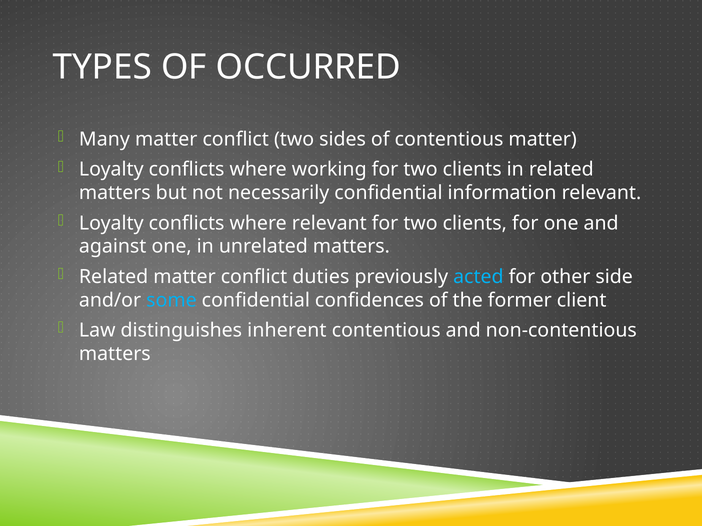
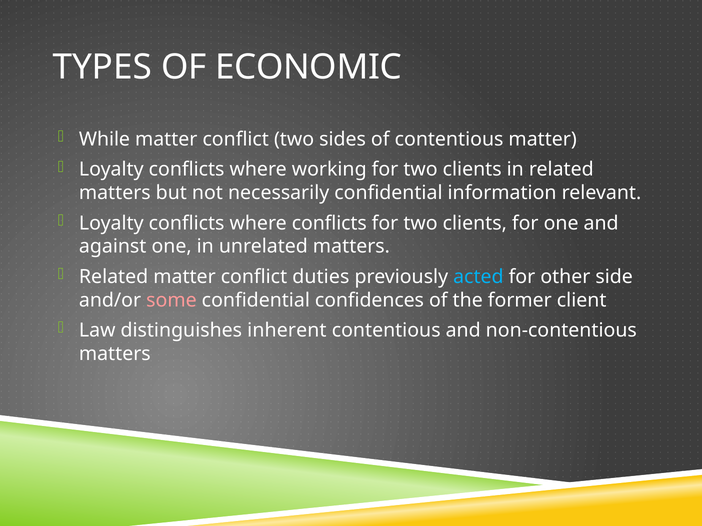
OCCURRED: OCCURRED -> ECONOMIC
Many: Many -> While
where relevant: relevant -> conflicts
some colour: light blue -> pink
